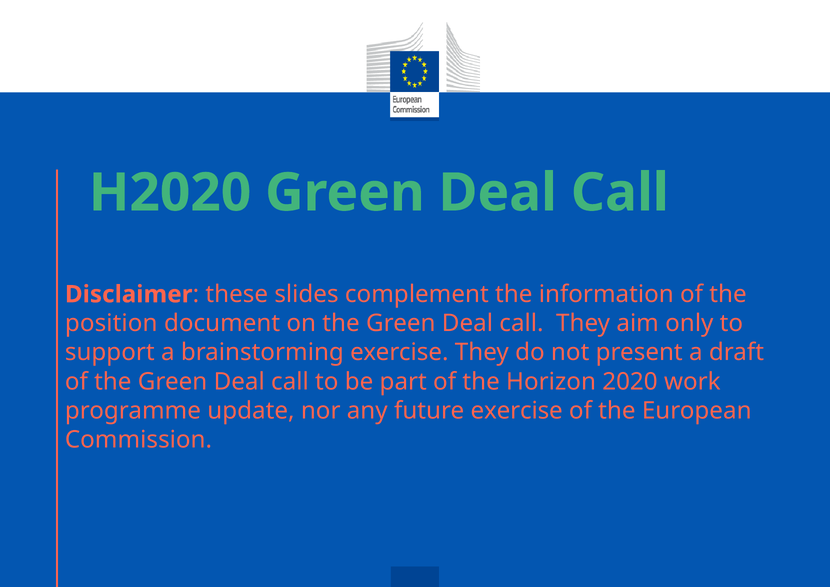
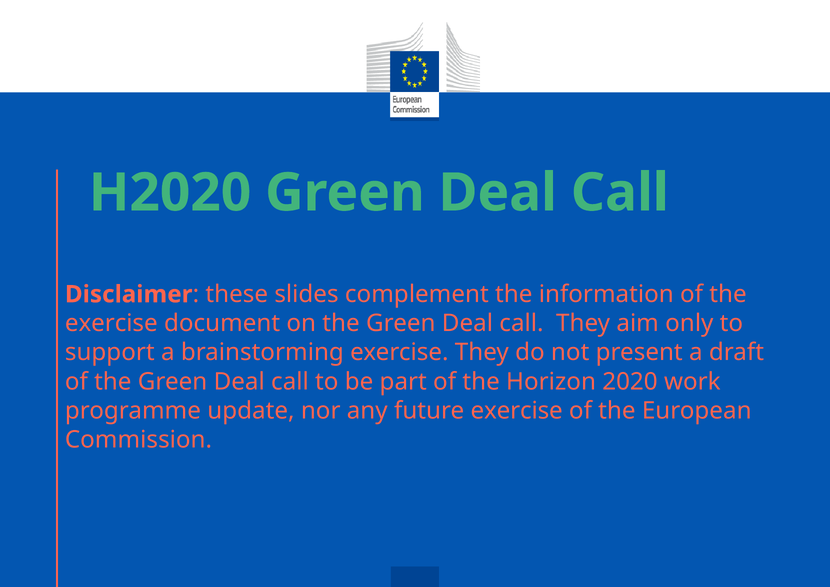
position at (111, 324): position -> exercise
